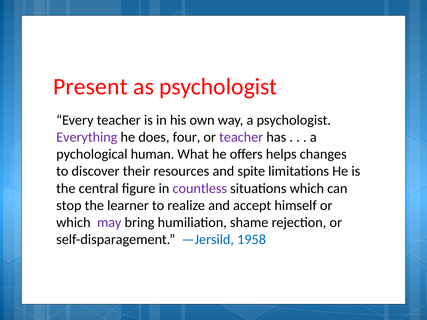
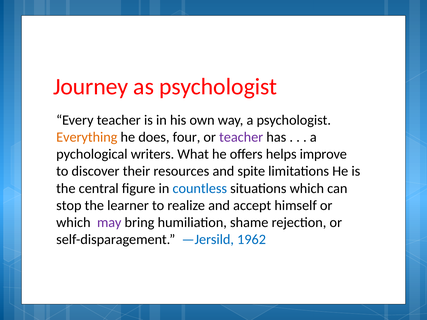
Present: Present -> Journey
Everything colour: purple -> orange
human: human -> writers
changes: changes -> improve
countless colour: purple -> blue
1958: 1958 -> 1962
